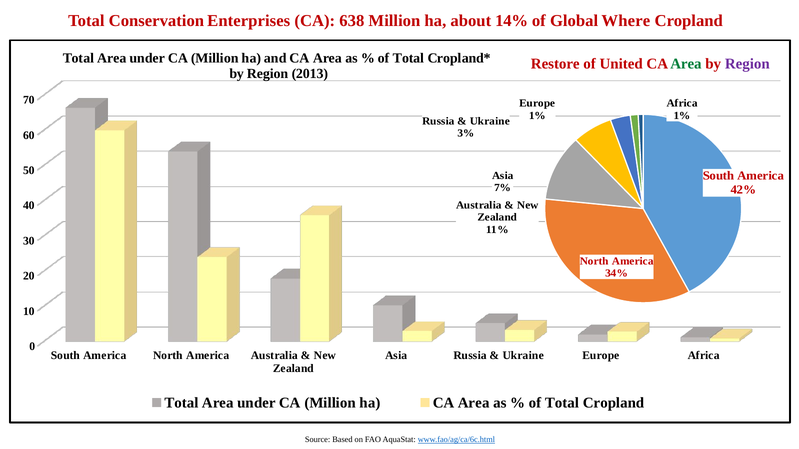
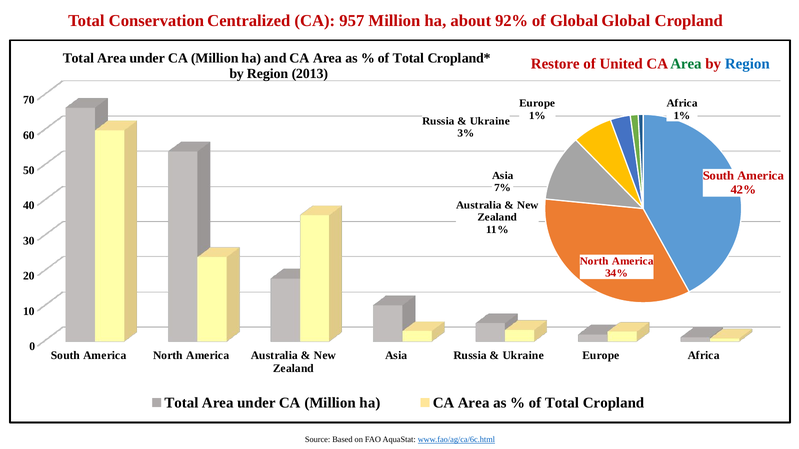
Enterprises: Enterprises -> Centralized
638: 638 -> 957
14%: 14% -> 92%
Global Where: Where -> Global
Region at (747, 64) colour: purple -> blue
